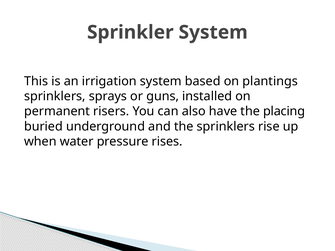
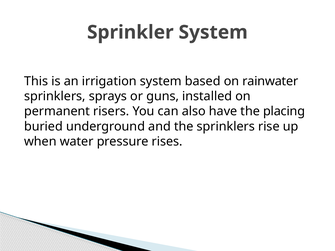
plantings: plantings -> rainwater
